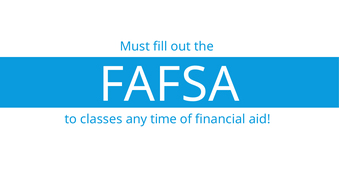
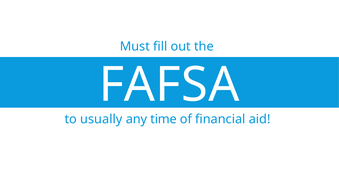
classes: classes -> usually
